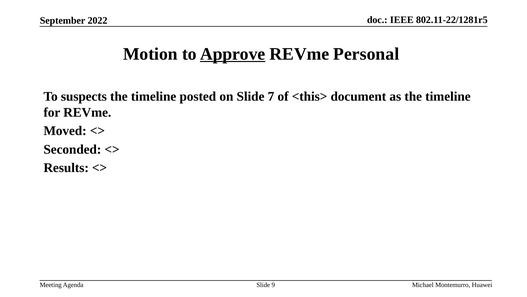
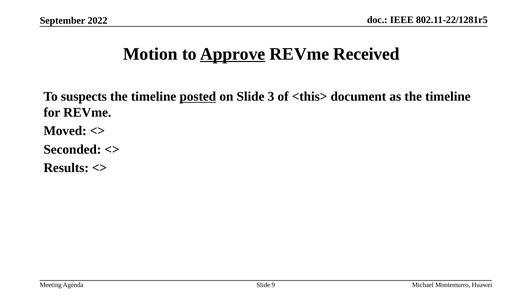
Personal: Personal -> Received
posted underline: none -> present
7: 7 -> 3
